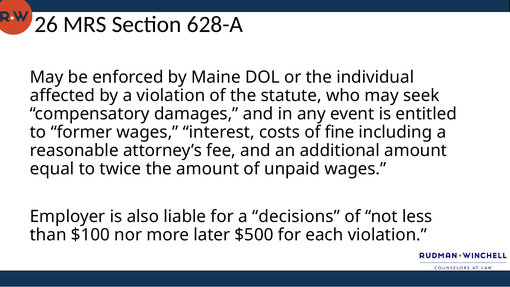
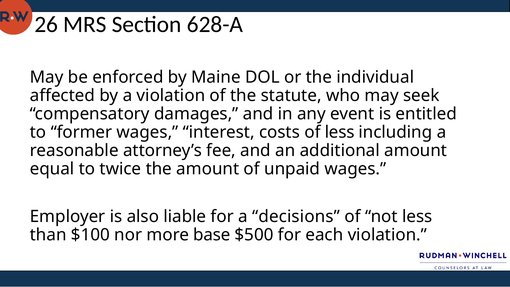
of fine: fine -> less
later: later -> base
